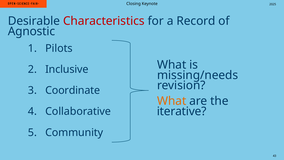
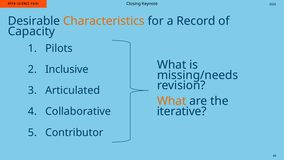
Characteristics colour: red -> orange
Agnostic: Agnostic -> Capacity
Coordinate: Coordinate -> Articulated
Community: Community -> Contributor
